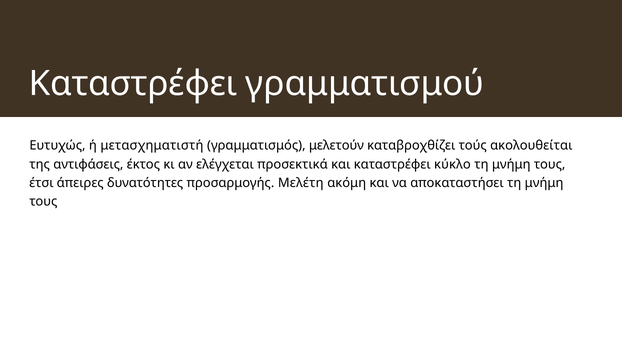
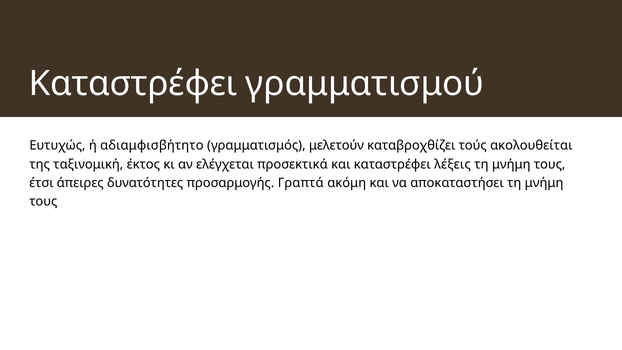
μετασχηματιστή: μετασχηματιστή -> αδιαμφισβήτητο
αντιφάσεις: αντιφάσεις -> ταξινομική
κύκλο: κύκλο -> λέξεις
Μελέτη: Μελέτη -> Γραπτά
